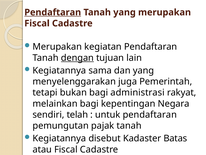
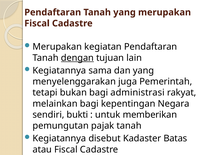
Pendaftaran at (53, 12) underline: present -> none
telah: telah -> bukti
untuk pendaftaran: pendaftaran -> memberikan
